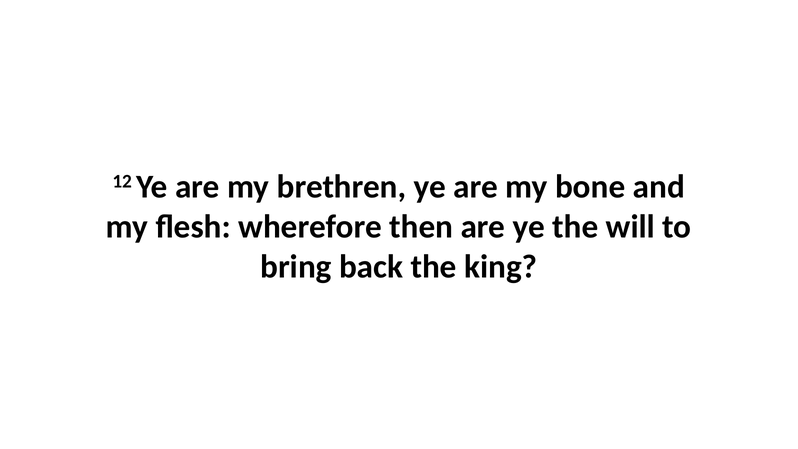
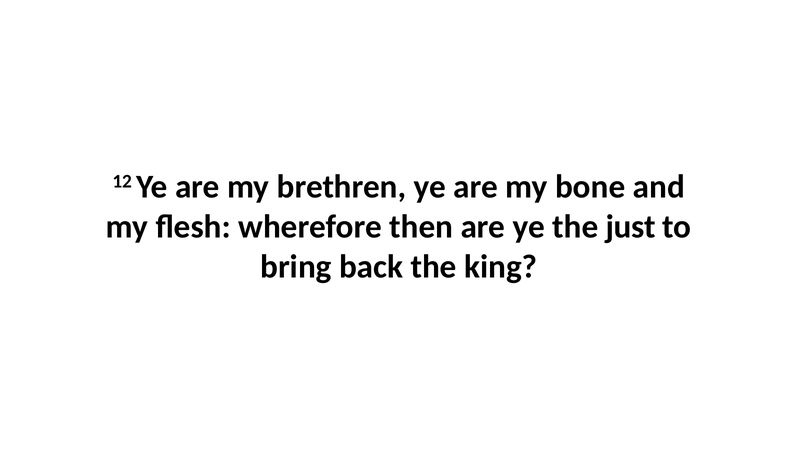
will: will -> just
